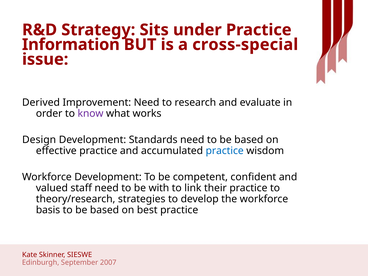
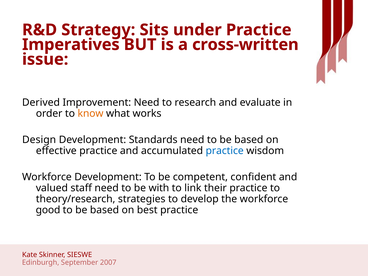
Information: Information -> Imperatives
cross-special: cross-special -> cross-written
know colour: purple -> orange
basis: basis -> good
